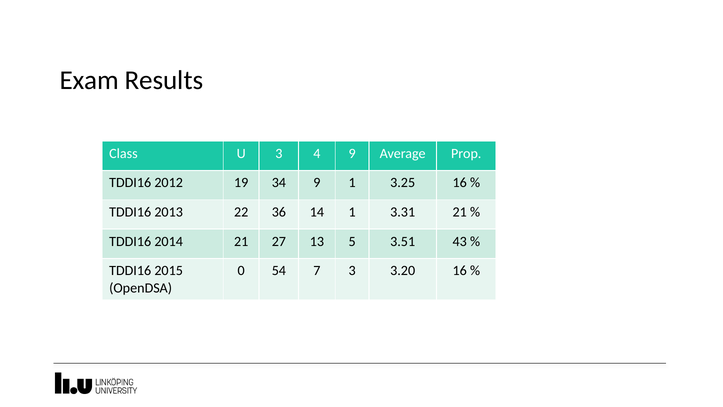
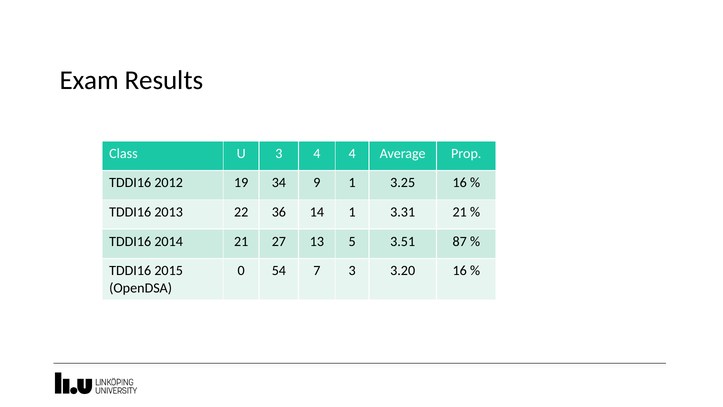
4 9: 9 -> 4
43: 43 -> 87
